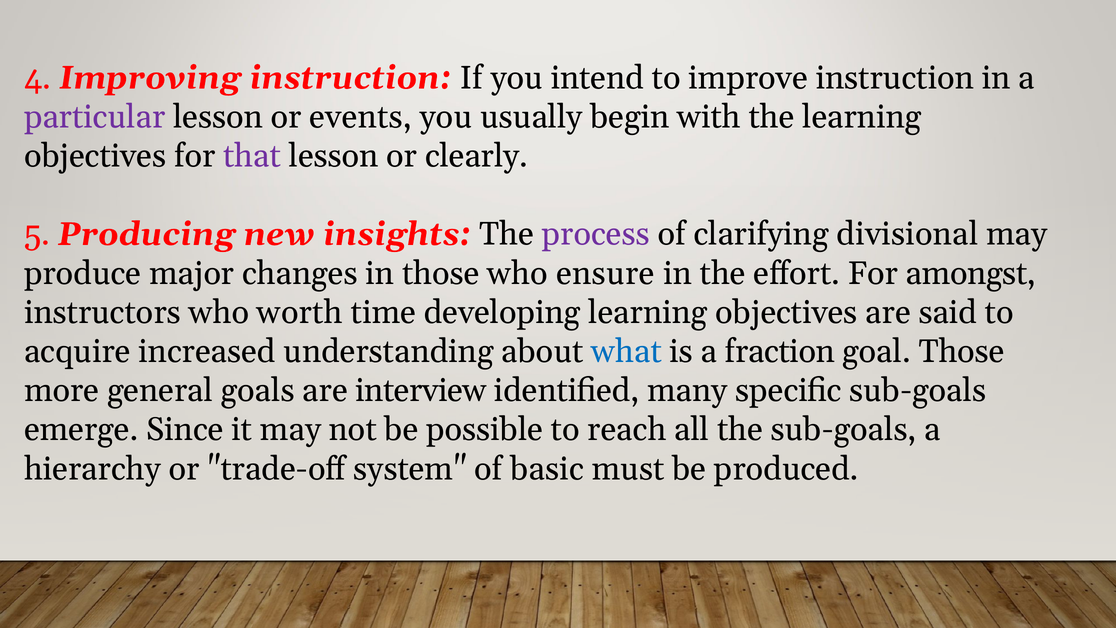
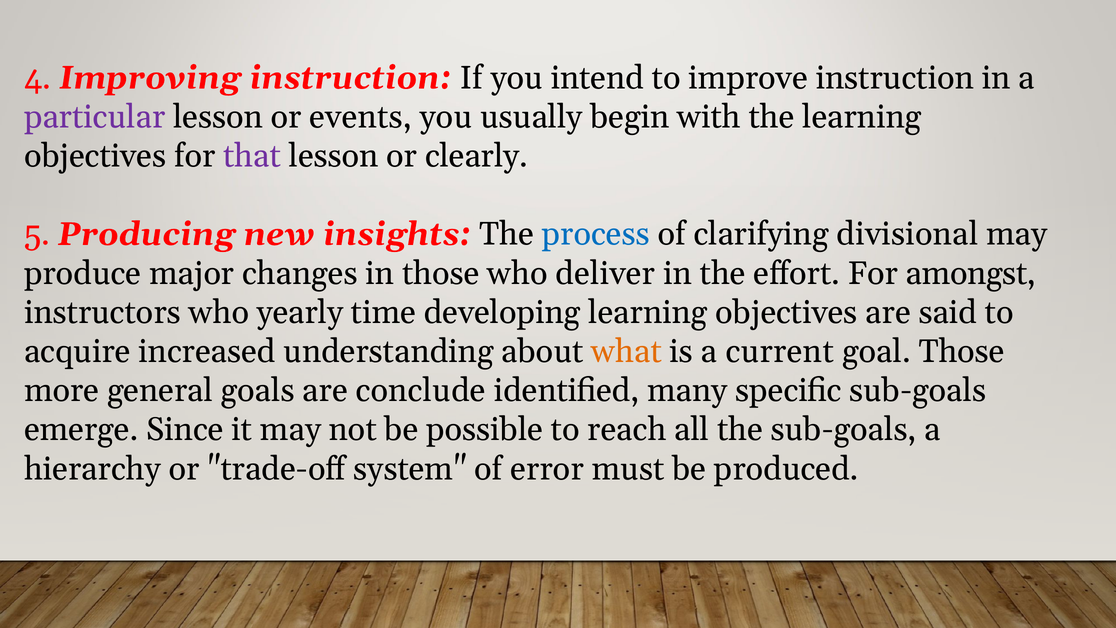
process colour: purple -> blue
ensure: ensure -> deliver
worth: worth -> yearly
what colour: blue -> orange
fraction: fraction -> current
interview: interview -> conclude
basic: basic -> error
